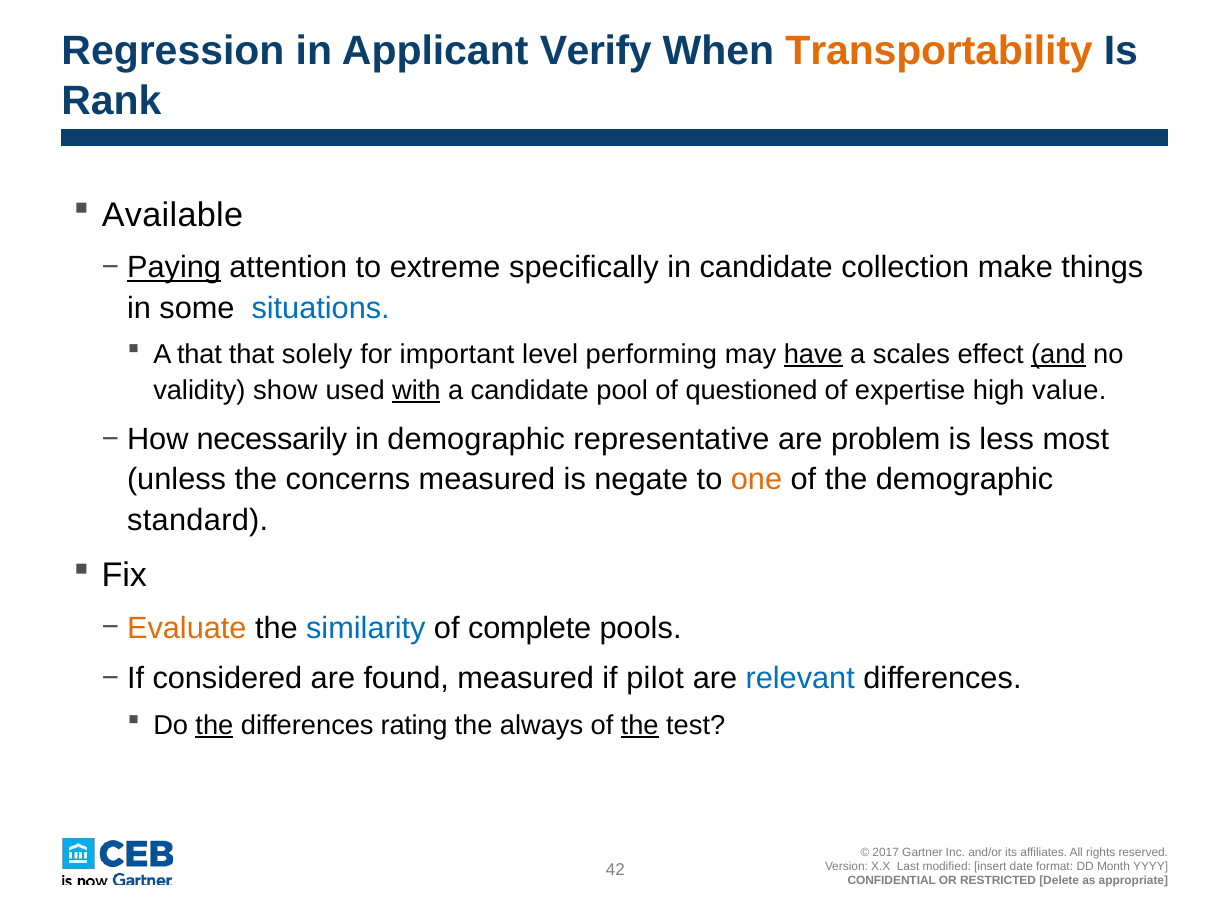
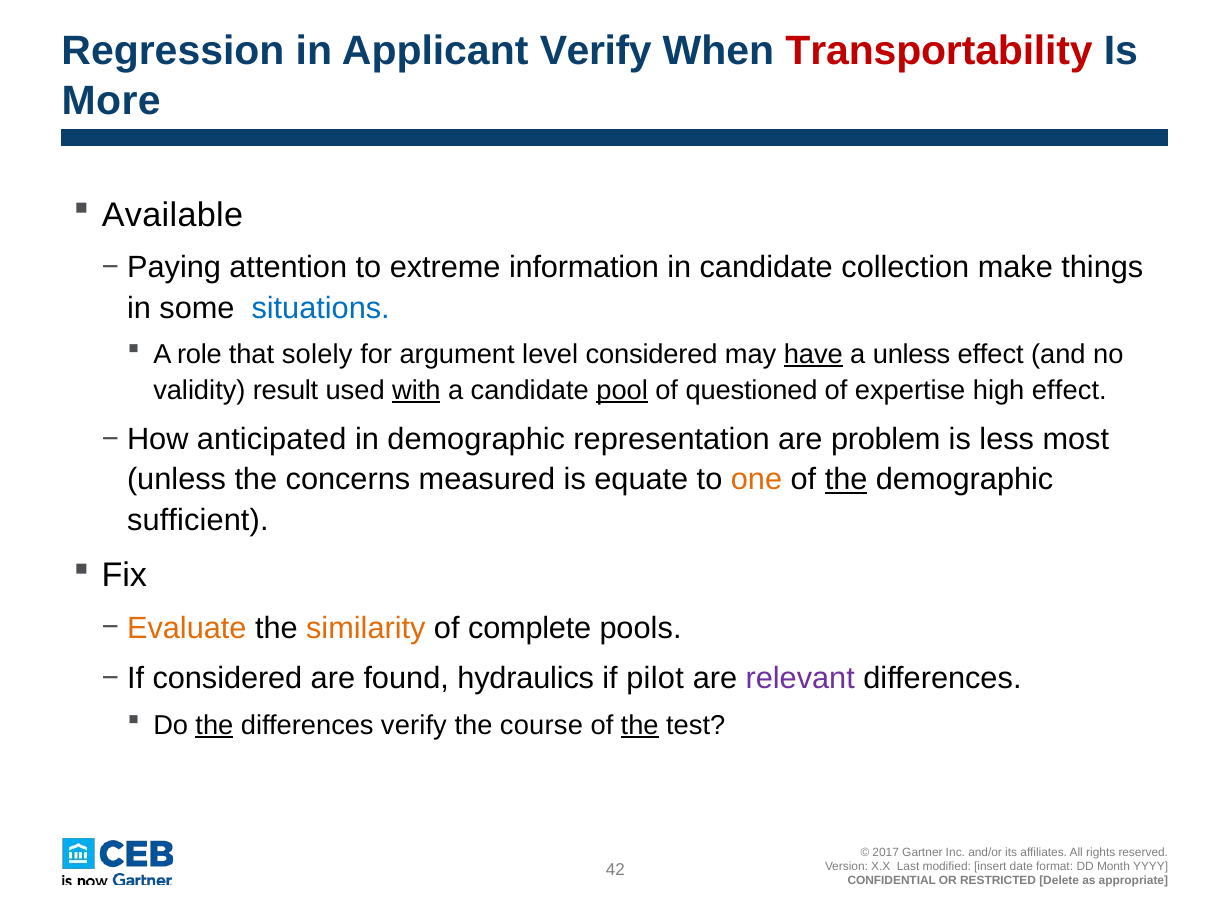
Transportability colour: orange -> red
Rank: Rank -> More
Paying underline: present -> none
specifically: specifically -> information
A that: that -> role
important: important -> argument
level performing: performing -> considered
a scales: scales -> unless
and underline: present -> none
show: show -> result
pool underline: none -> present
high value: value -> effect
necessarily: necessarily -> anticipated
representative: representative -> representation
negate: negate -> equate
the at (846, 480) underline: none -> present
standard: standard -> sufficient
similarity colour: blue -> orange
found measured: measured -> hydraulics
relevant colour: blue -> purple
differences rating: rating -> verify
always: always -> course
